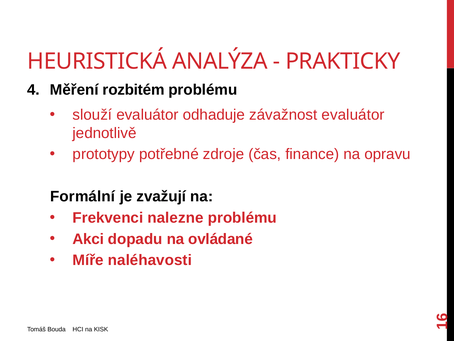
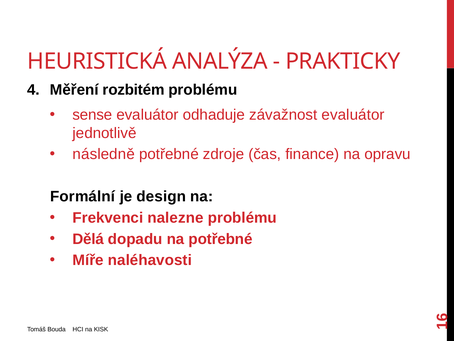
slouží: slouží -> sense
prototypy: prototypy -> následně
zvažují: zvažují -> design
Akci: Akci -> Dělá
na ovládané: ovládané -> potřebné
